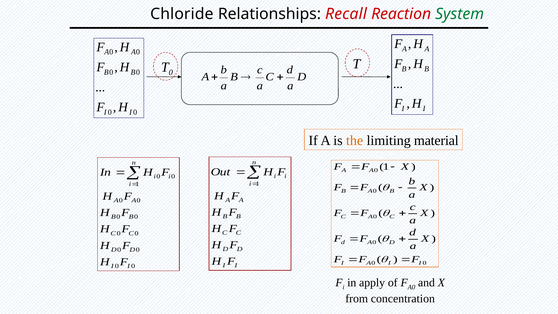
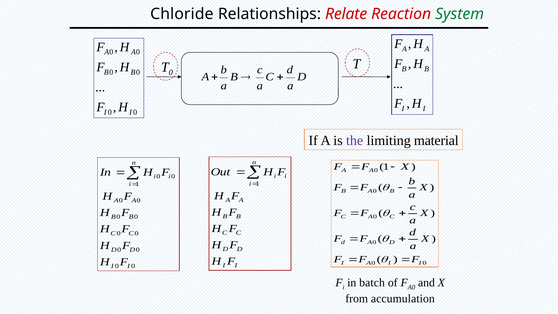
Recall: Recall -> Relate
the colour: orange -> purple
apply: apply -> batch
concentration: concentration -> accumulation
